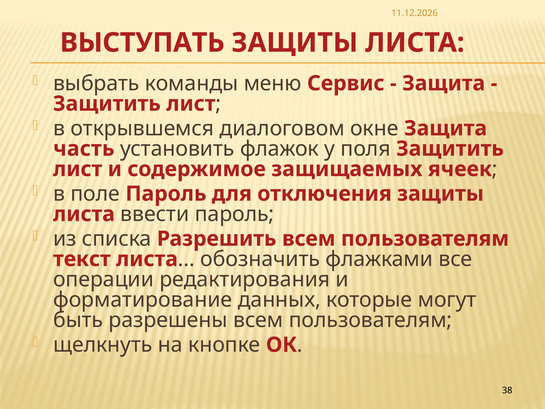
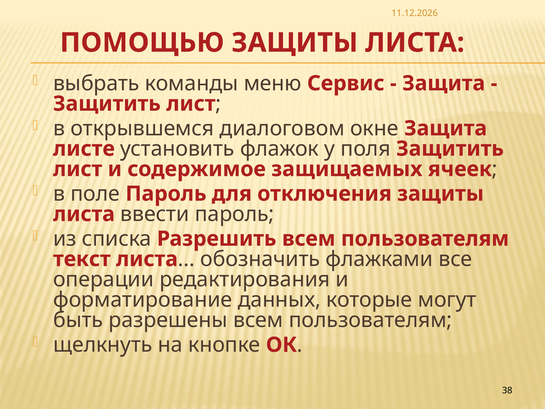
ВЫСТУПАТЬ: ВЫСТУПАТЬ -> ПОМОЩЬЮ
часть: часть -> листе
